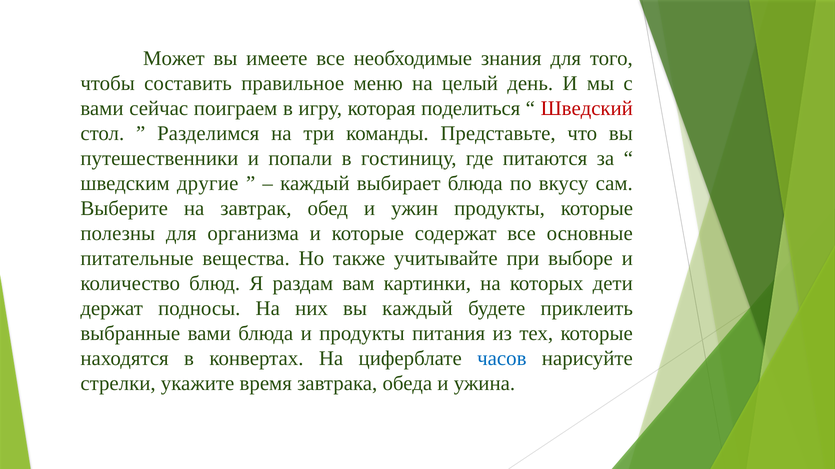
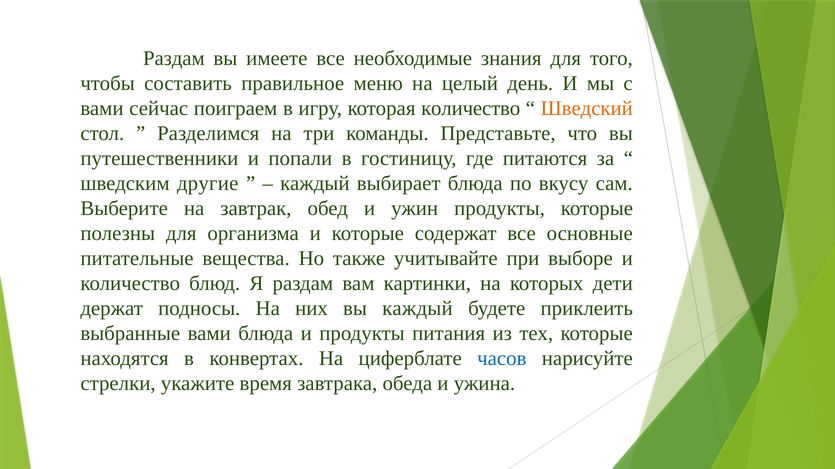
Может at (174, 58): Может -> Раздам
которая поделиться: поделиться -> количество
Шведский colour: red -> orange
